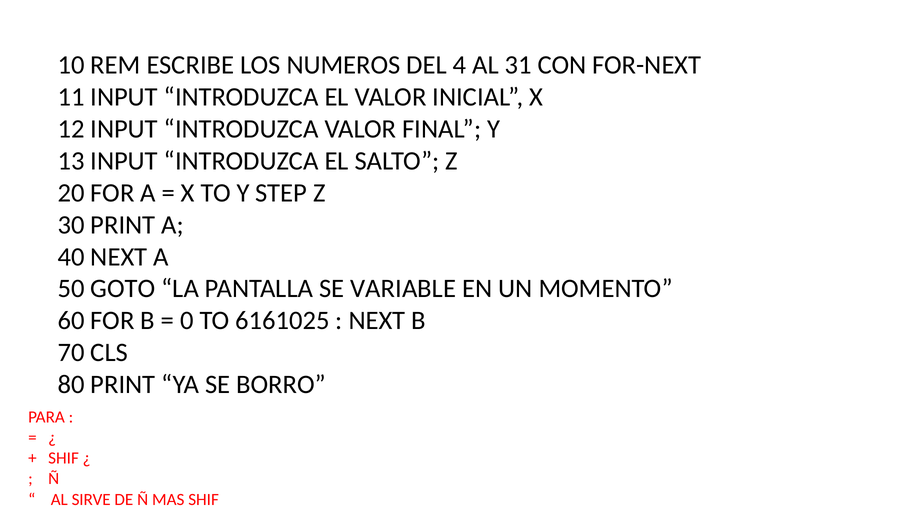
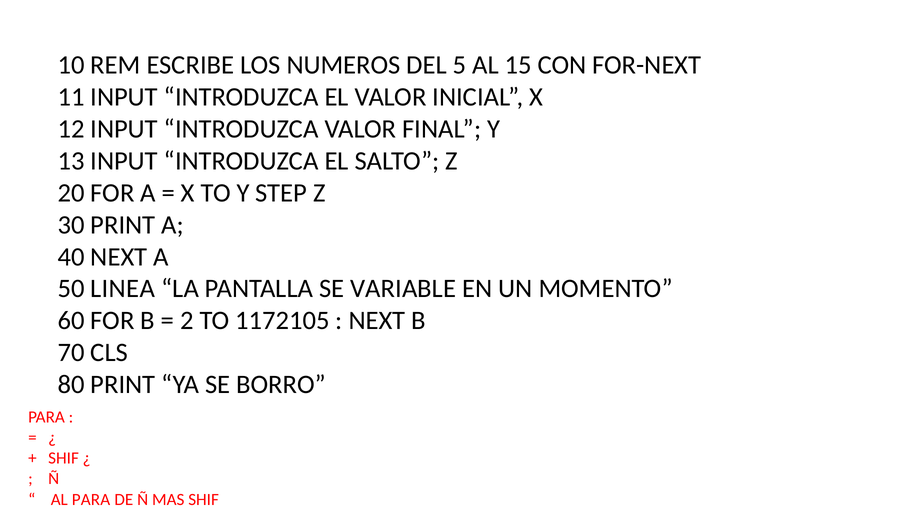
4: 4 -> 5
31: 31 -> 15
GOTO: GOTO -> LINEA
0: 0 -> 2
6161025: 6161025 -> 1172105
AL SIRVE: SIRVE -> PARA
